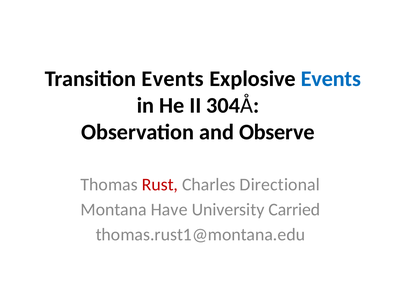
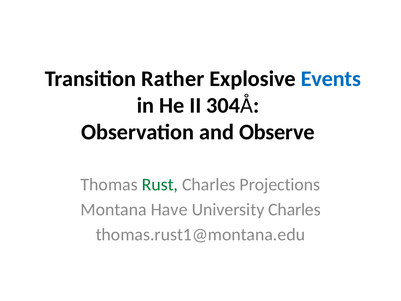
Transition Events: Events -> Rather
Rust colour: red -> green
Directional: Directional -> Projections
University Carried: Carried -> Charles
